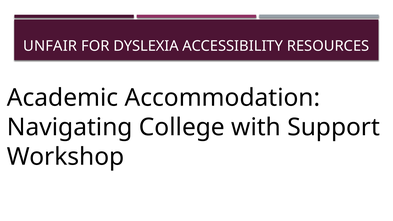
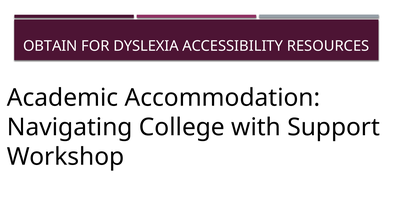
UNFAIR: UNFAIR -> OBTAIN
